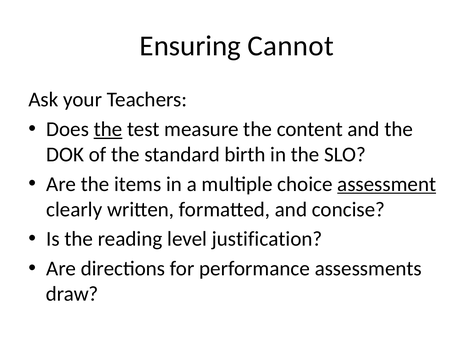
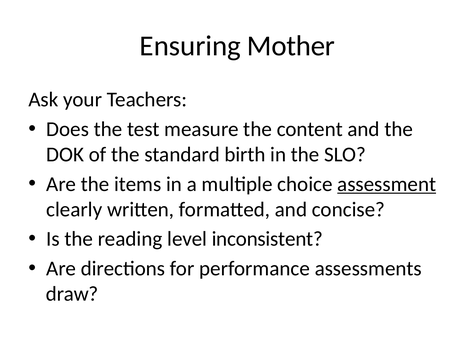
Cannot: Cannot -> Mother
the at (108, 129) underline: present -> none
justification: justification -> inconsistent
